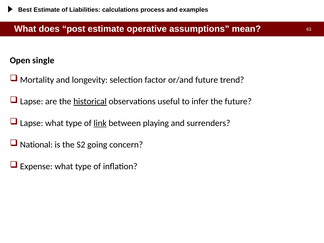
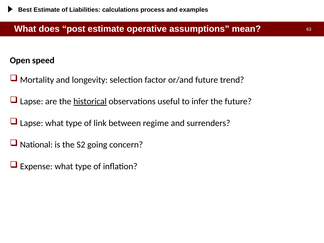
single: single -> speed
link underline: present -> none
playing: playing -> regime
